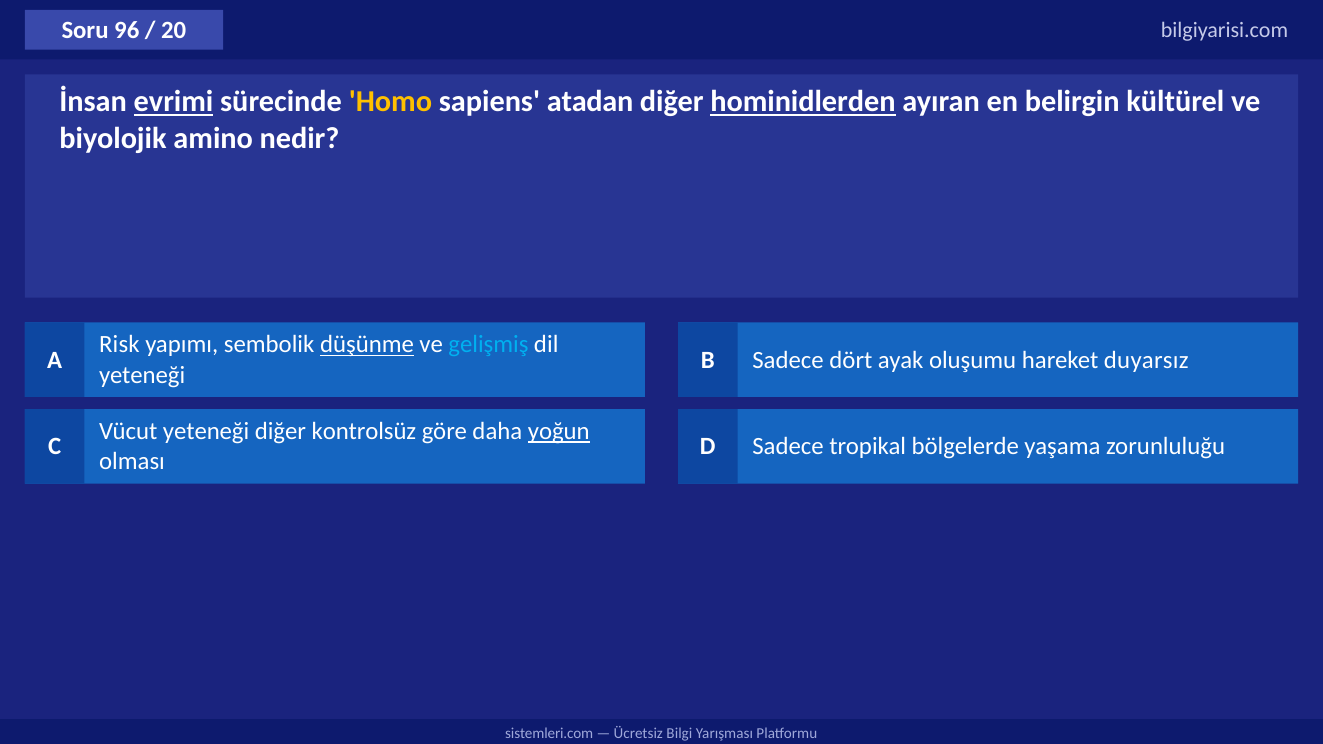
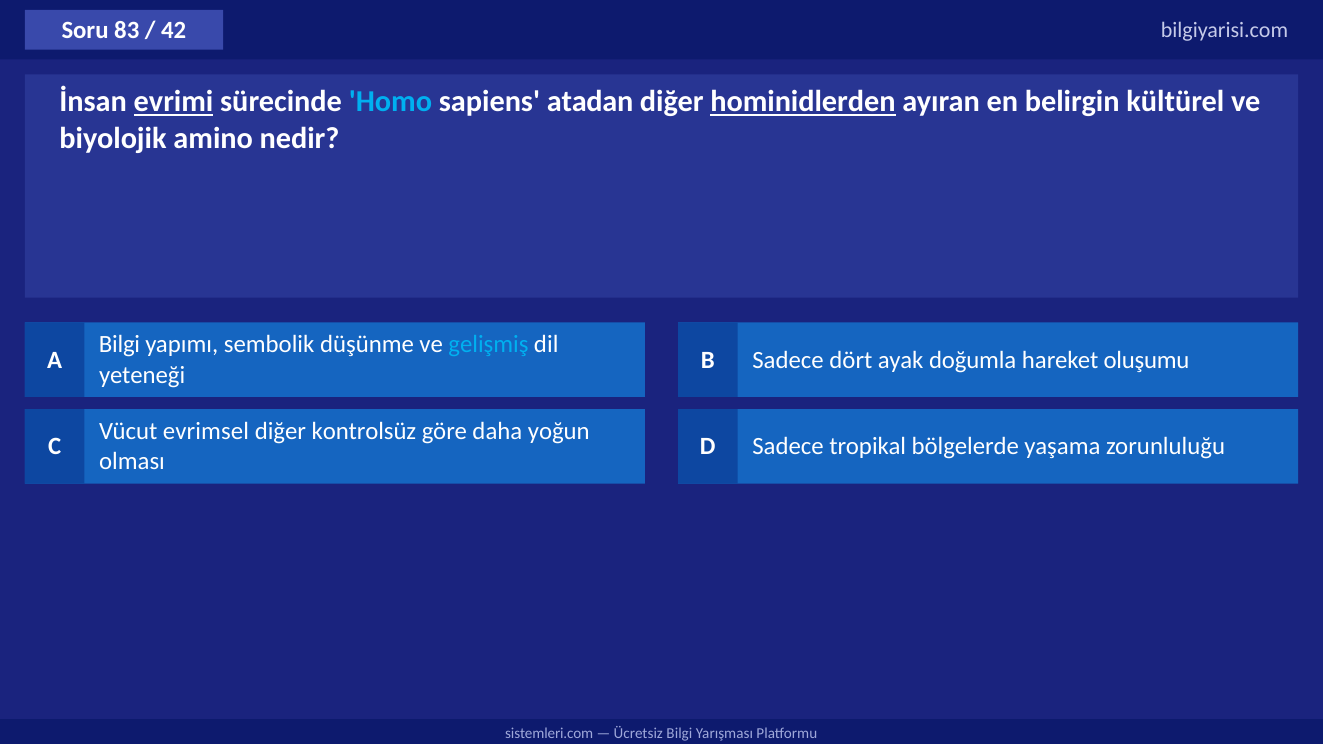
96: 96 -> 83
20: 20 -> 42
Homo colour: yellow -> light blue
Risk at (119, 345): Risk -> Bilgi
düşünme underline: present -> none
oluşumu: oluşumu -> doğumla
duyarsız: duyarsız -> oluşumu
Vücut yeteneği: yeteneği -> evrimsel
yoğun underline: present -> none
